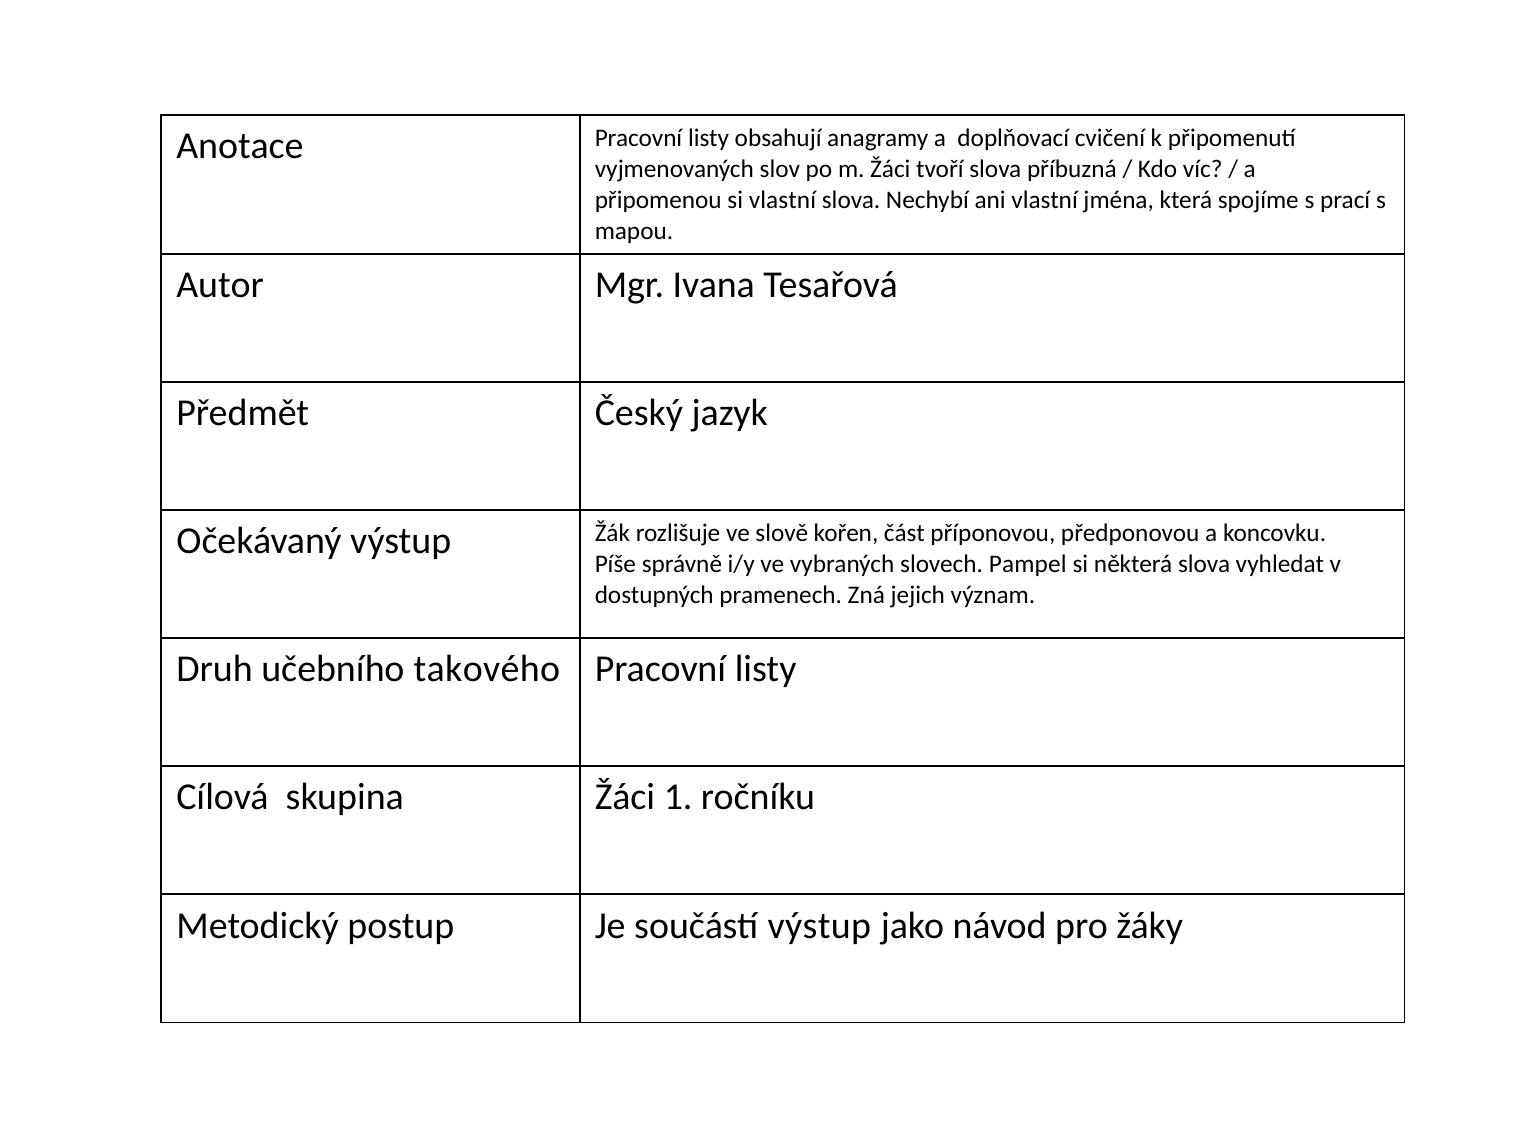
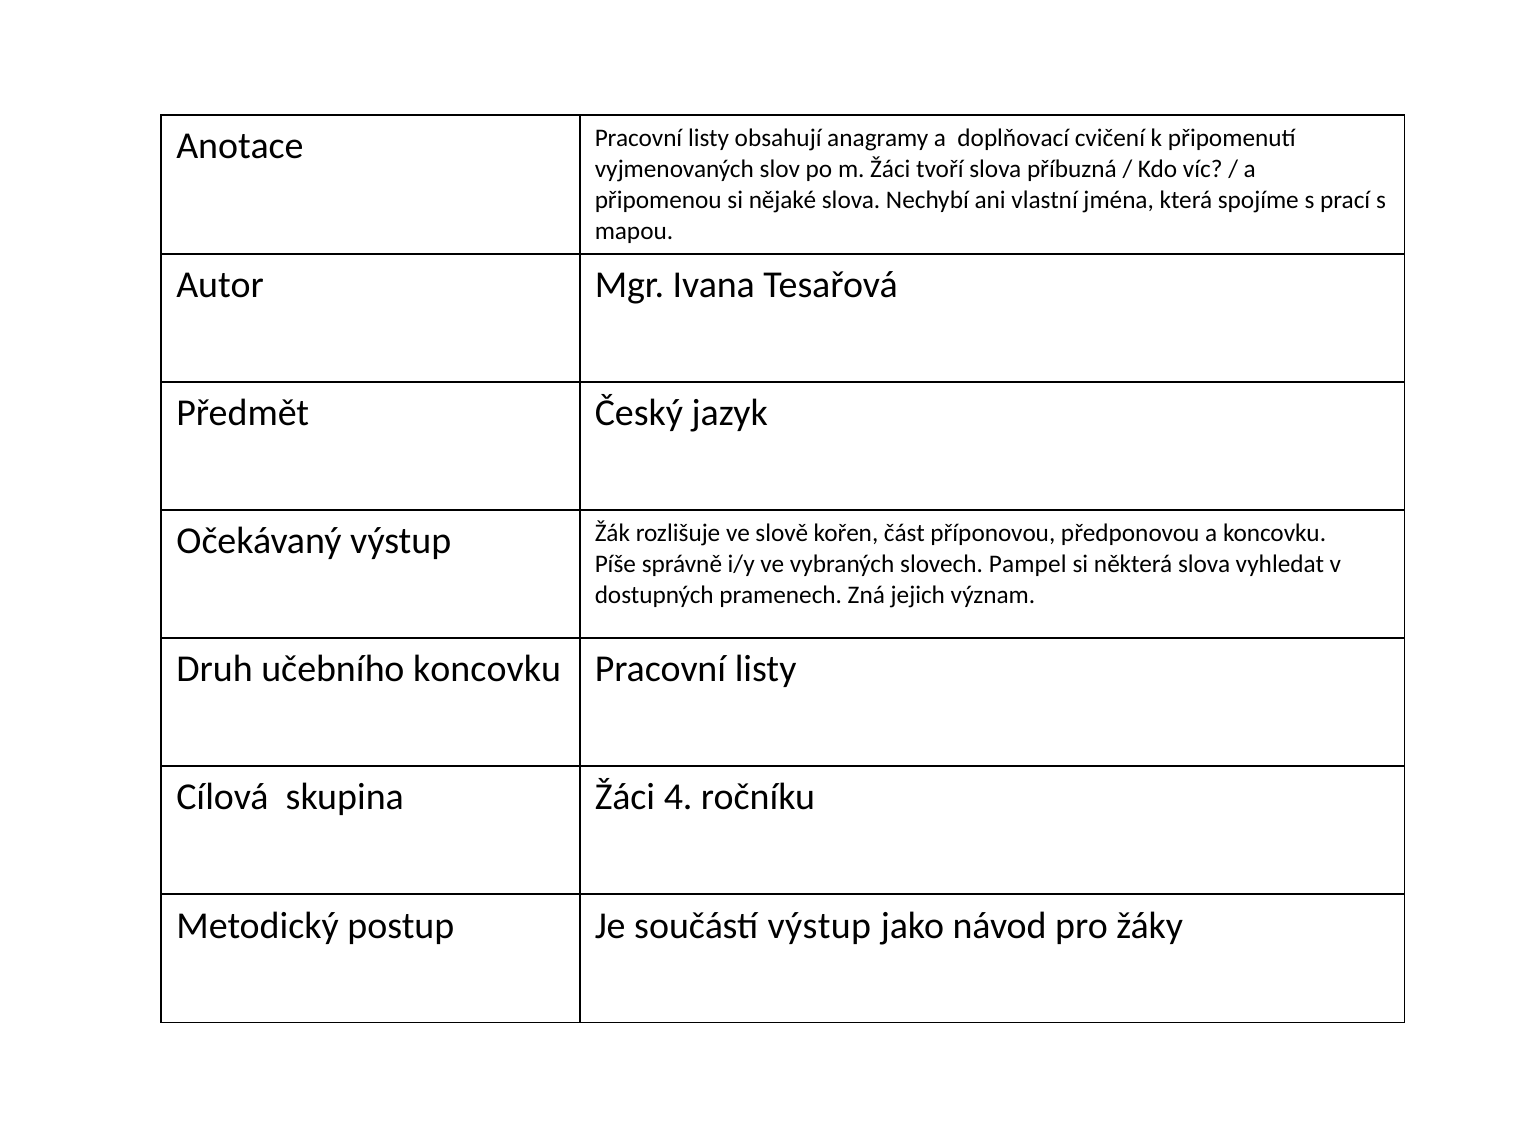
si vlastní: vlastní -> nějaké
učebního takového: takového -> koncovku
1: 1 -> 4
